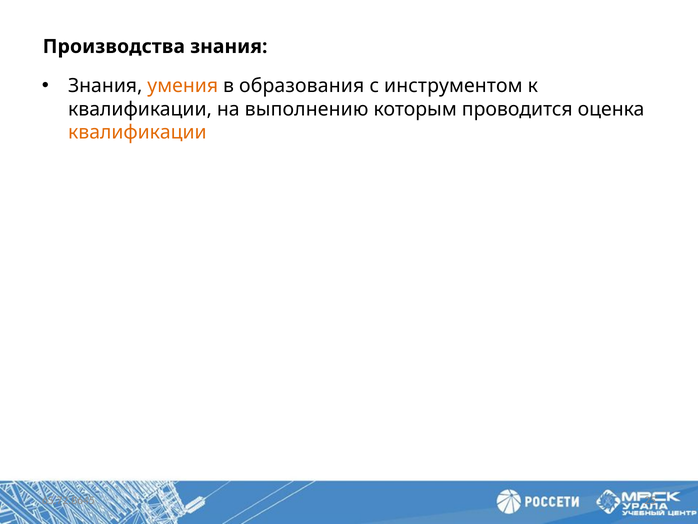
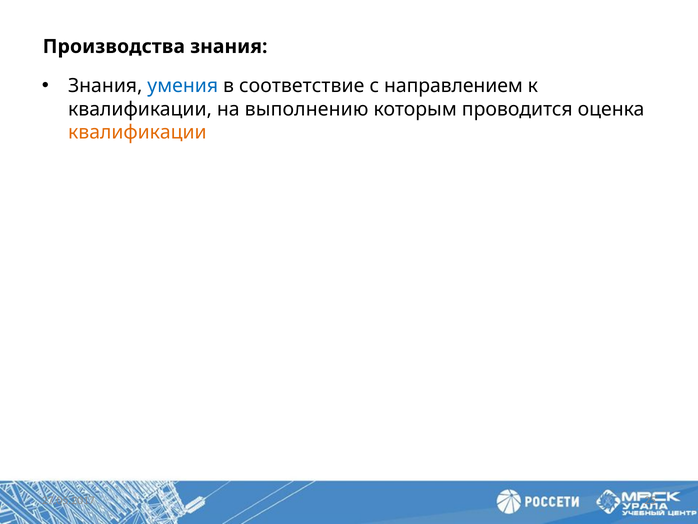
умения colour: orange -> blue
образования: образования -> соответствие
инструментом: инструментом -> направлением
65.72.8645: 65.72.8645 -> 27.05.2017
